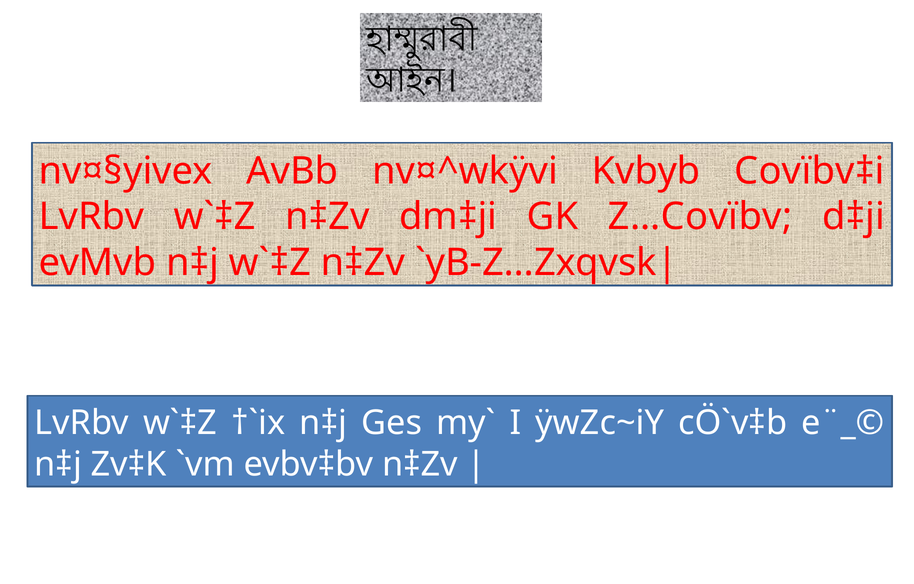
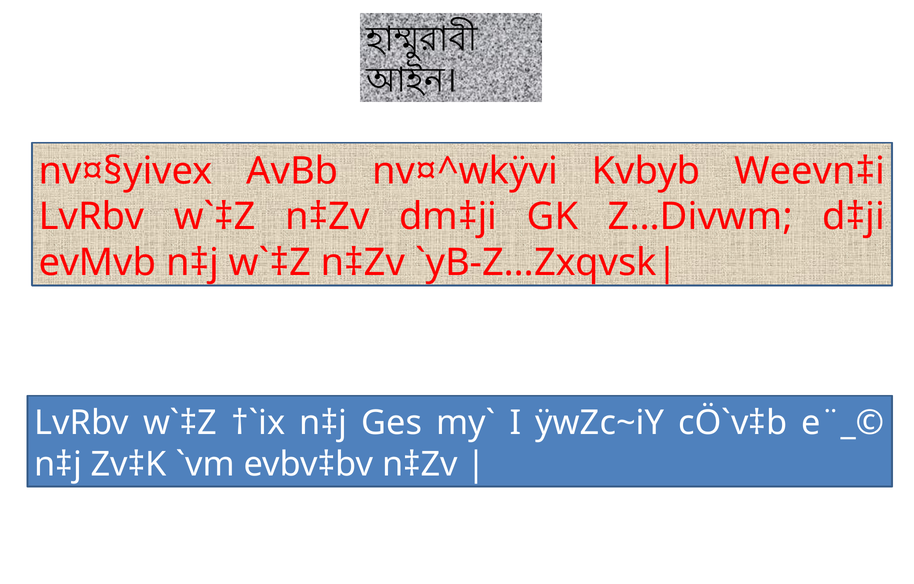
Covïbv‡i: Covïbv‡i -> Weevn‡i
Z…Covïbv: Z…Covïbv -> Z…Divwm
